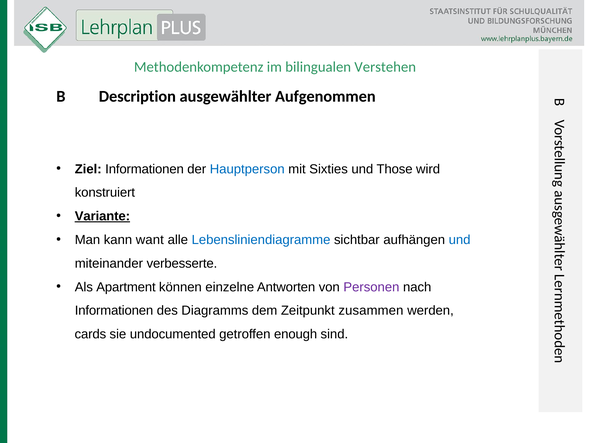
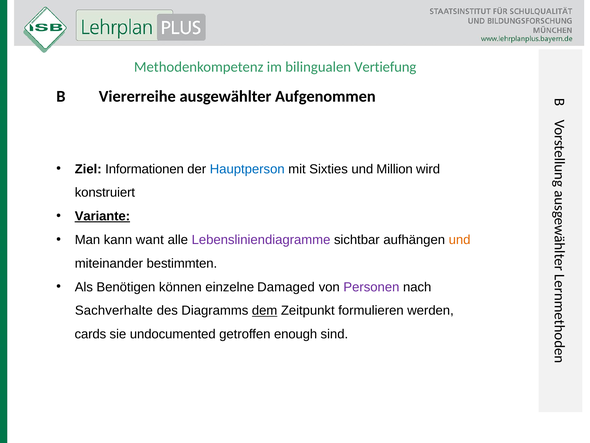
Verstehen: Verstehen -> Vertiefung
Description: Description -> Viererreihe
Those: Those -> Million
Lebensliniendiagramme colour: blue -> purple
und at (460, 240) colour: blue -> orange
verbesserte: verbesserte -> bestimmten
Apartment: Apartment -> Benötigen
Antworten: Antworten -> Damaged
Informationen at (114, 310): Informationen -> Sachverhalte
dem underline: none -> present
zusammen: zusammen -> formulieren
